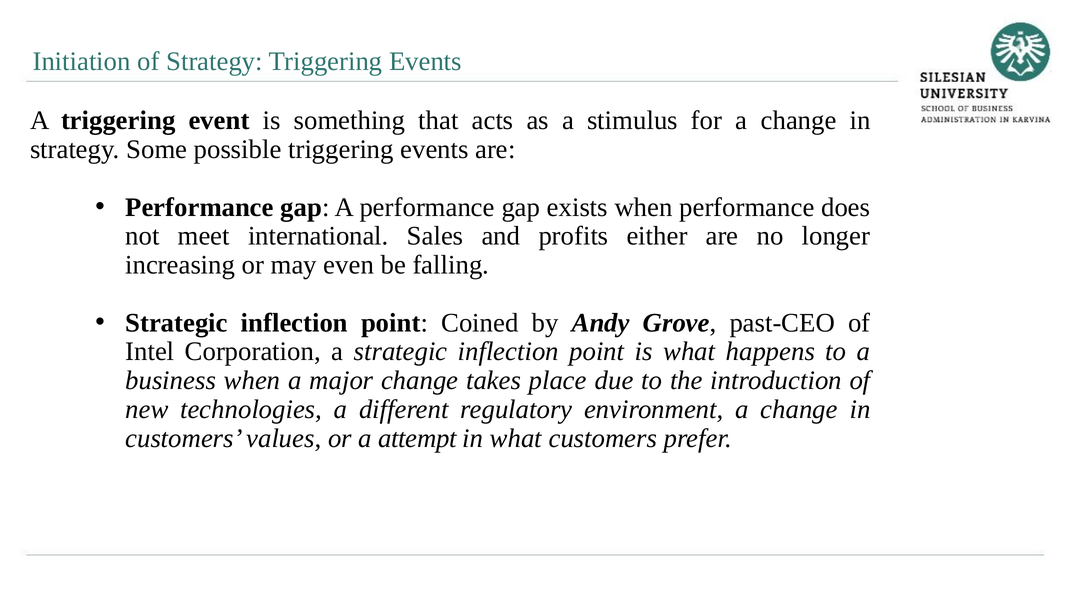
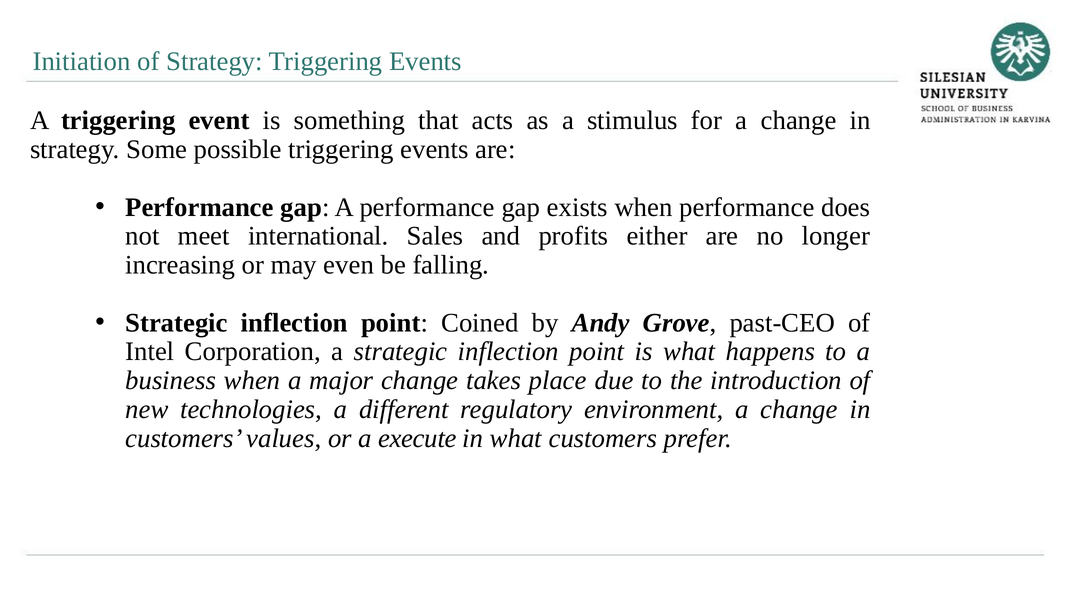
attempt: attempt -> execute
